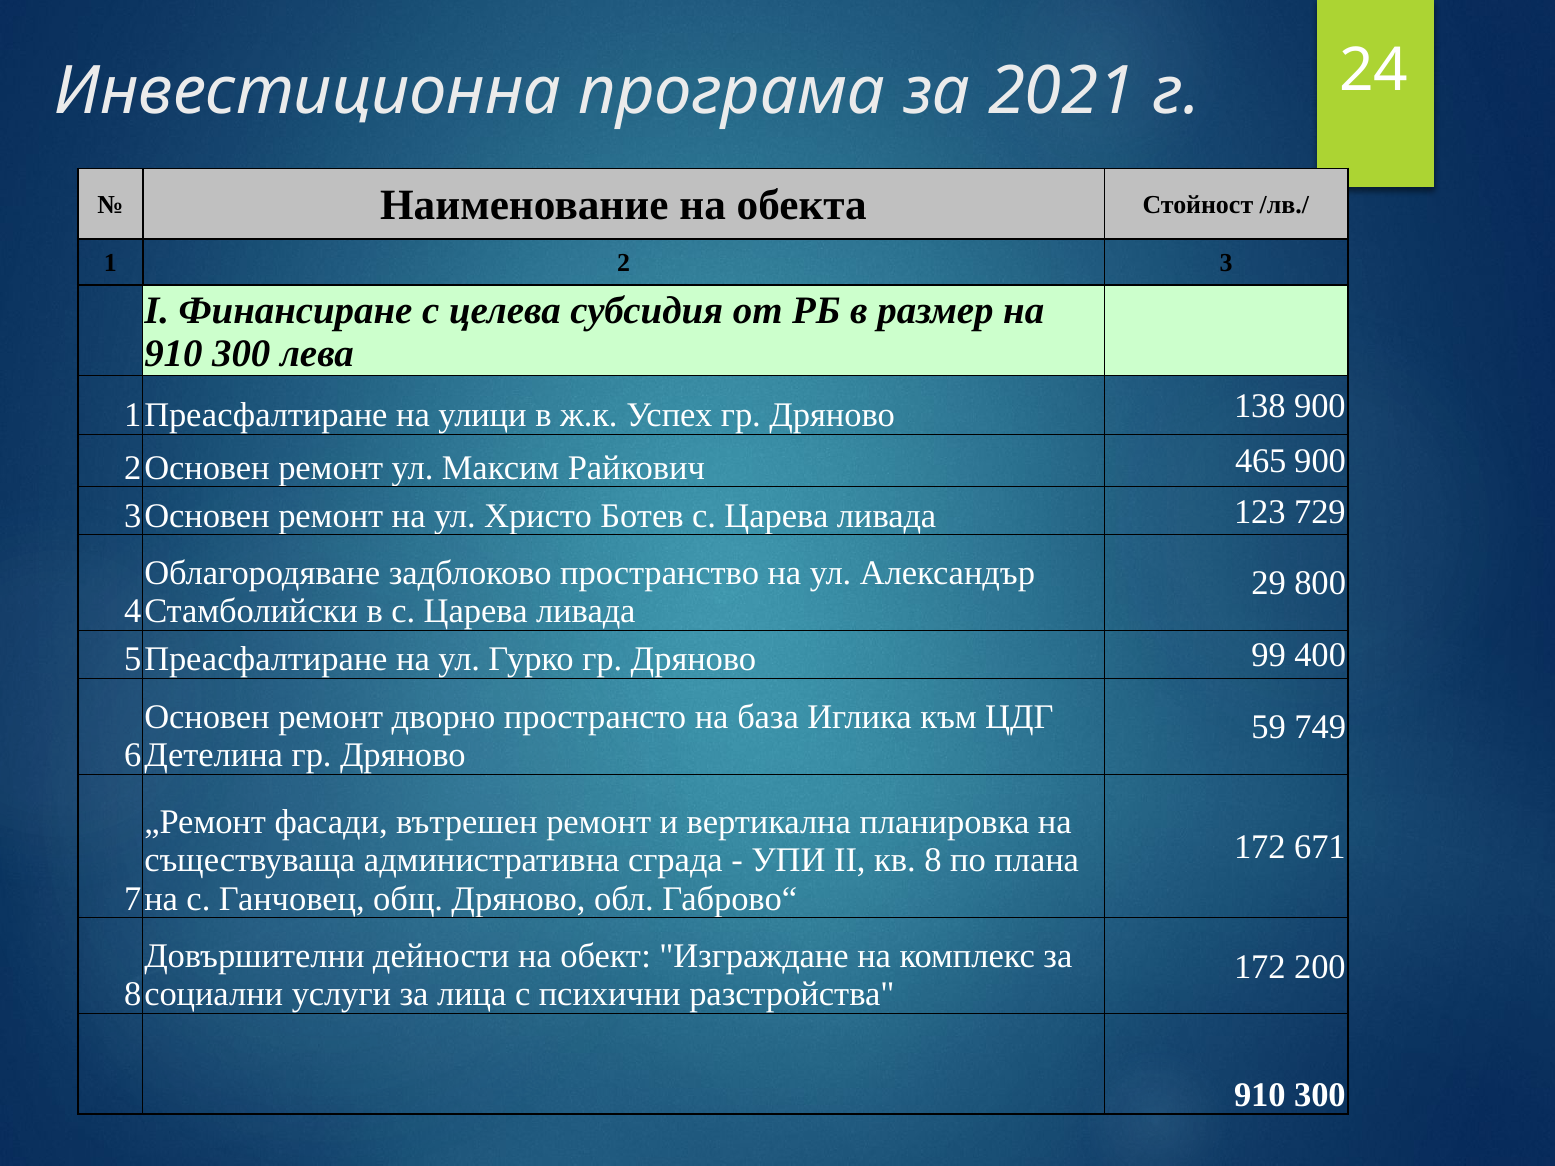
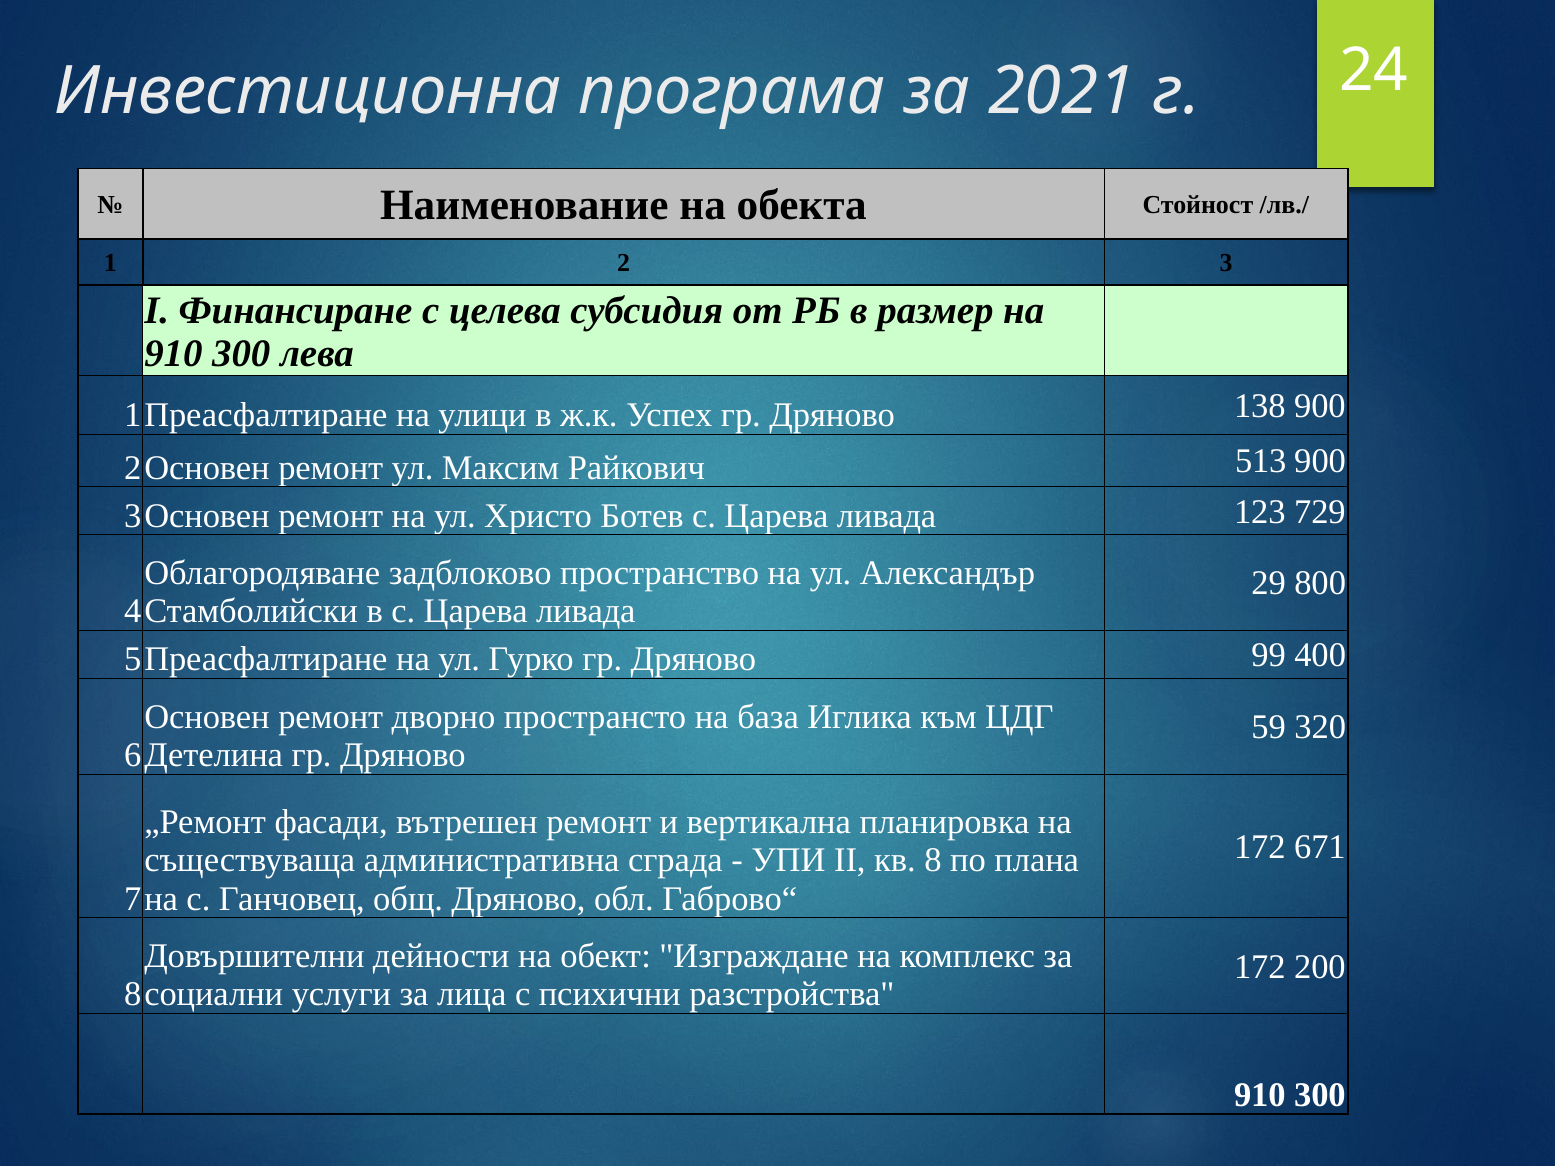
465: 465 -> 513
749: 749 -> 320
